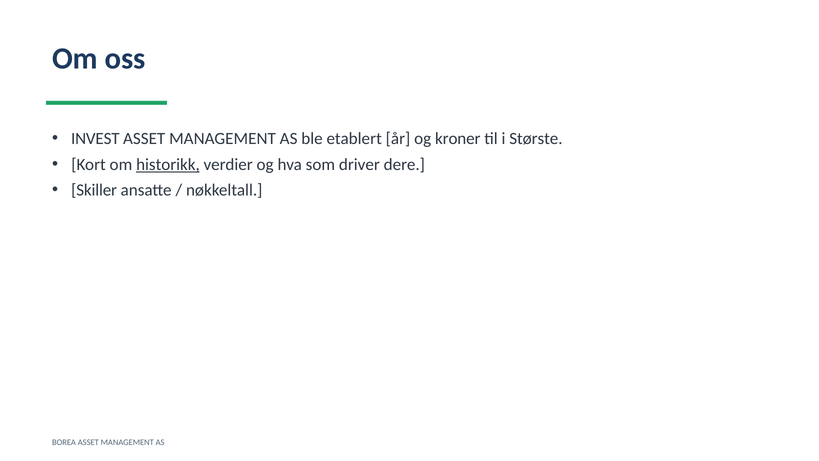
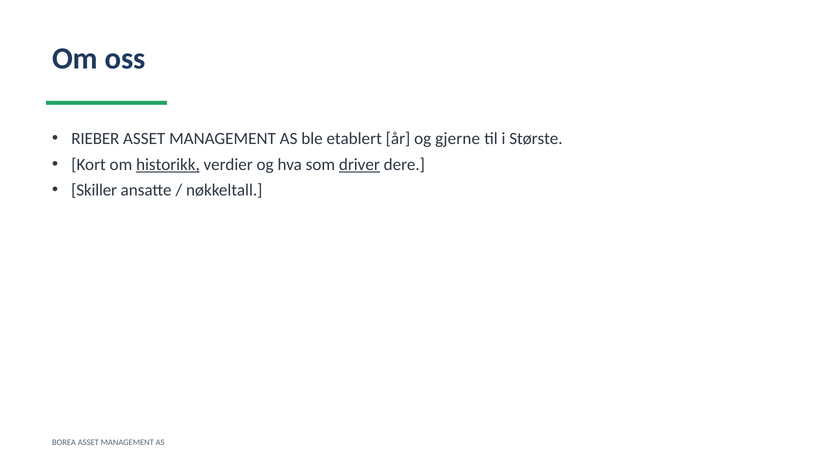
INVEST: INVEST -> RIEBER
kroner: kroner -> gjerne
driver underline: none -> present
